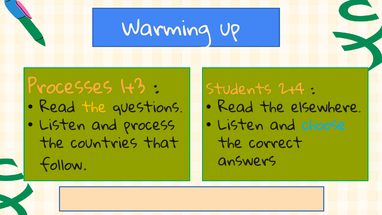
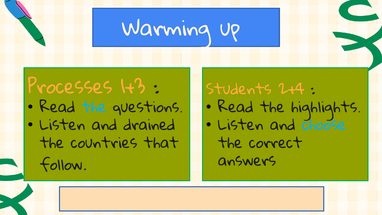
the at (94, 107) colour: yellow -> light blue
elsewhere: elsewhere -> highlights
process: process -> drained
